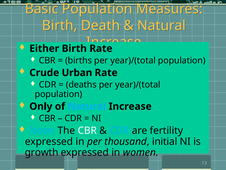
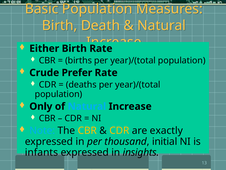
Urban: Urban -> Prefer
CBR at (87, 130) colour: white -> yellow
CDR at (119, 130) colour: light blue -> yellow
fertility: fertility -> exactly
growth: growth -> infants
women: women -> insights
